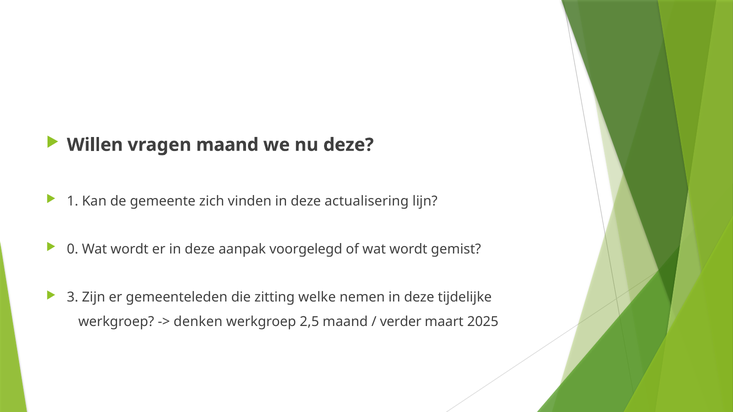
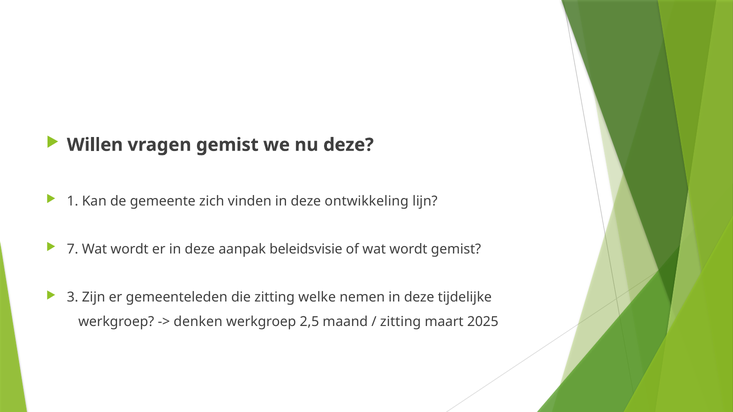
vragen maand: maand -> gemist
actualisering: actualisering -> ontwikkeling
0: 0 -> 7
voorgelegd: voorgelegd -> beleidsvisie
verder at (401, 322): verder -> zitting
